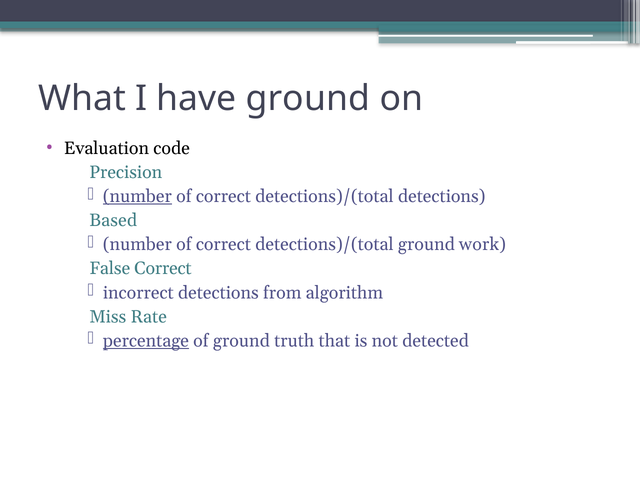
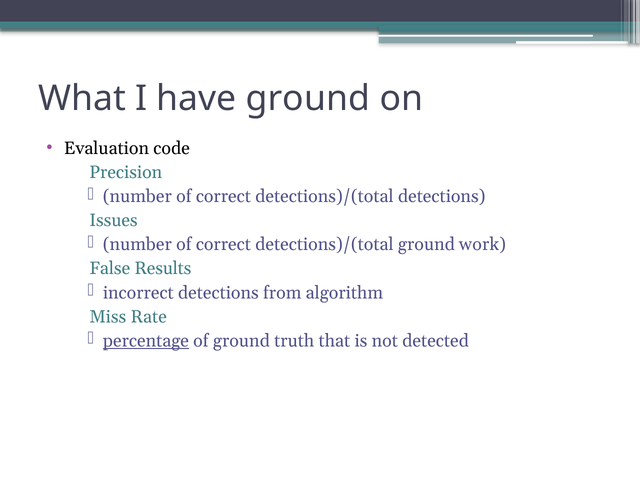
number at (137, 197) underline: present -> none
Based: Based -> Issues
False Correct: Correct -> Results
